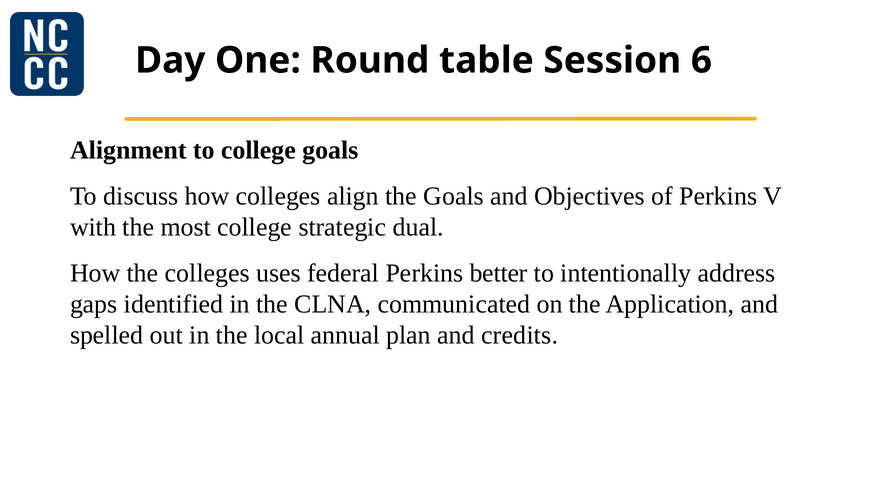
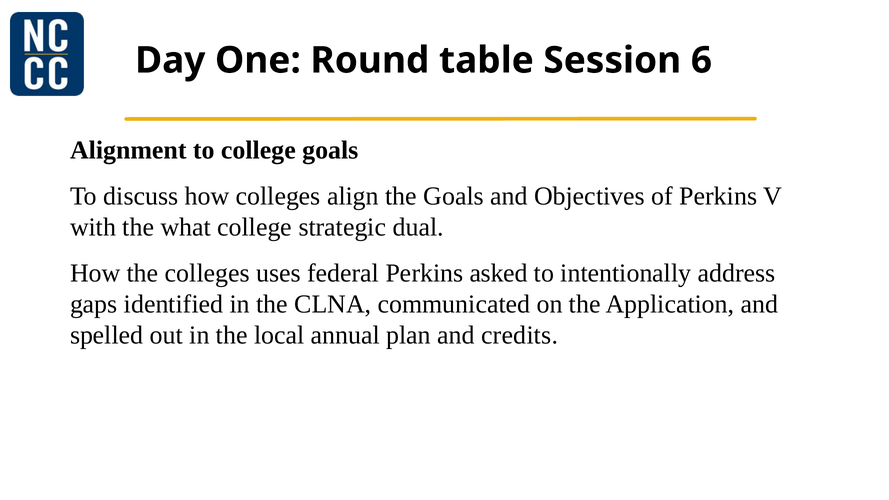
most: most -> what
better: better -> asked
